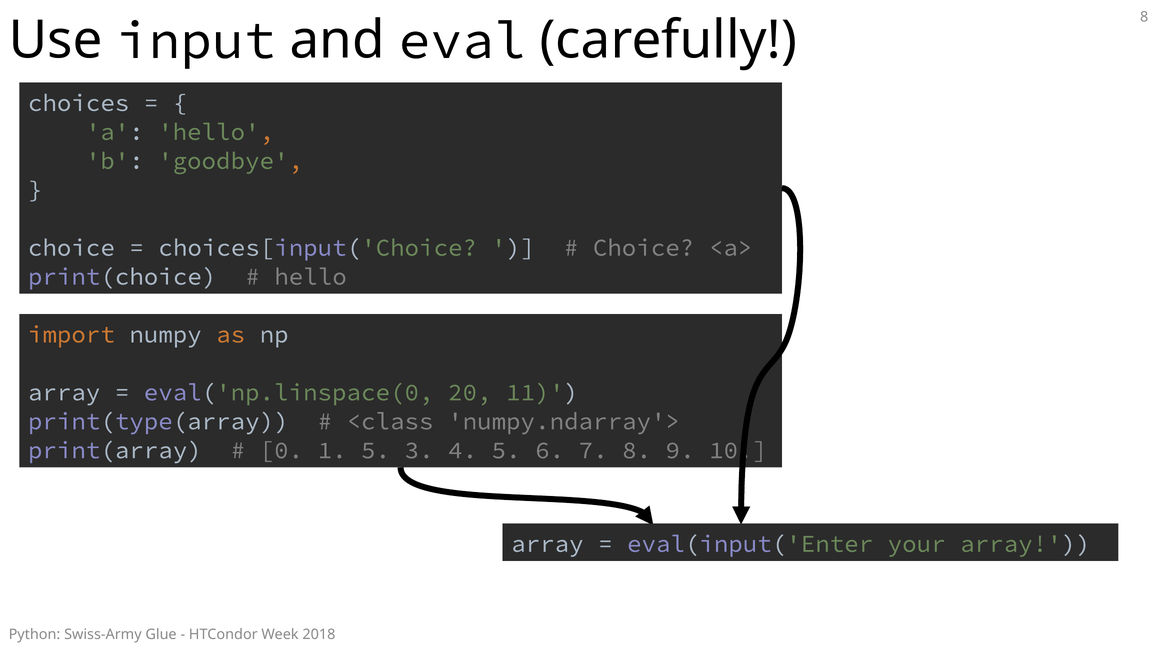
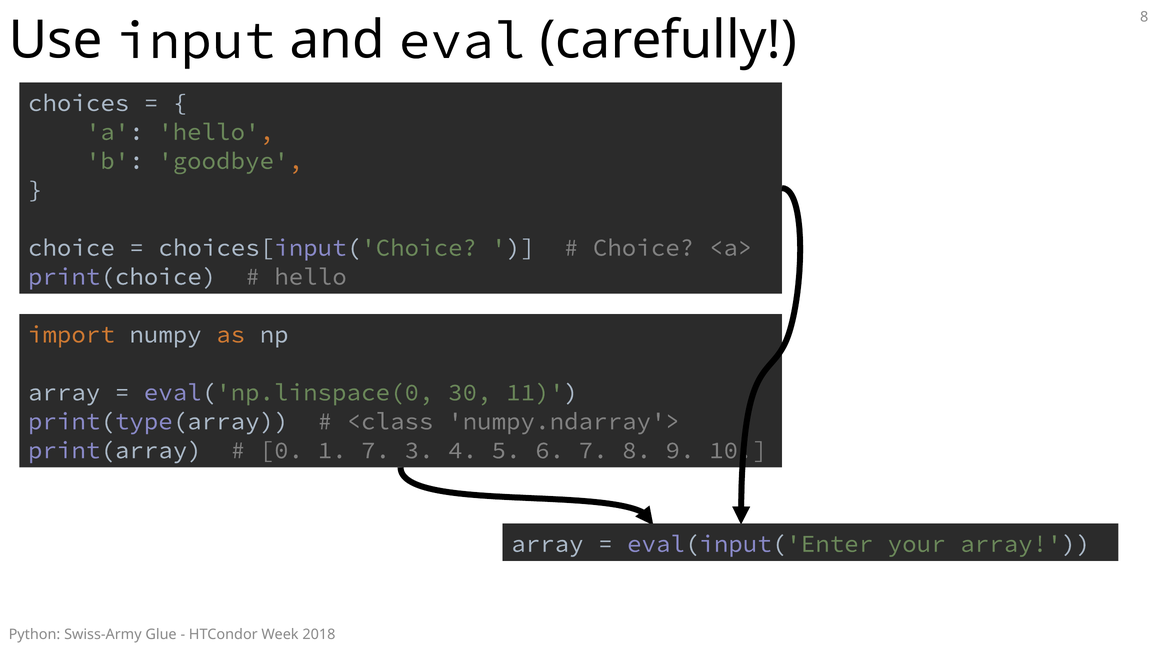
20: 20 -> 30
1 5: 5 -> 7
